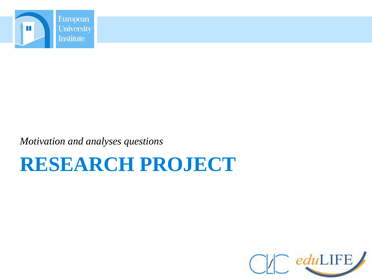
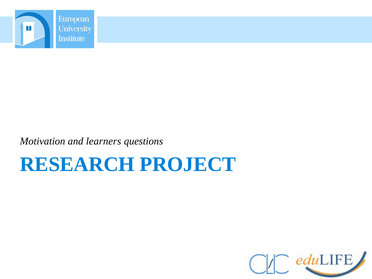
analyses: analyses -> learners
